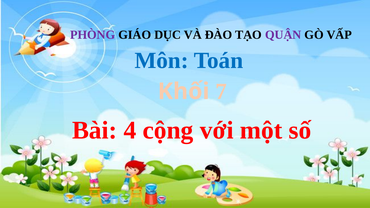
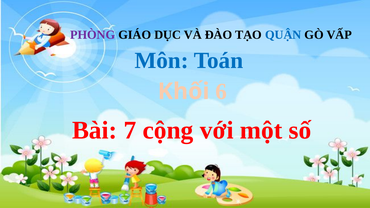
QUẬN colour: purple -> blue
7: 7 -> 6
4: 4 -> 7
